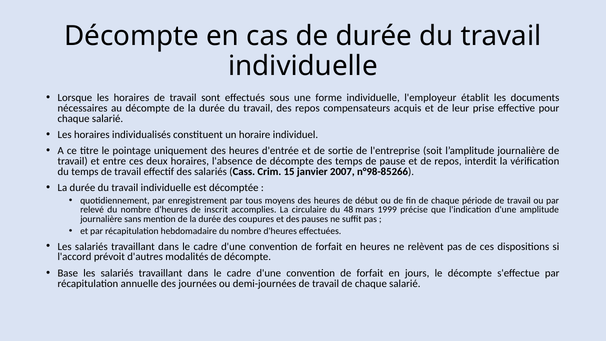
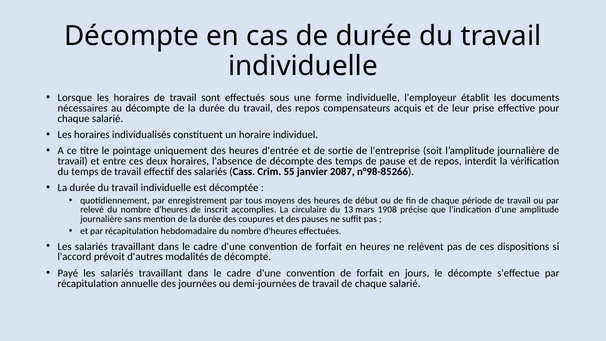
15: 15 -> 55
2007: 2007 -> 2087
48: 48 -> 13
1999: 1999 -> 1908
Base: Base -> Payé
